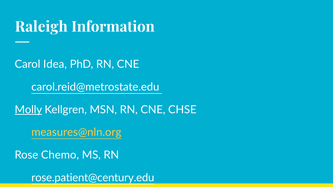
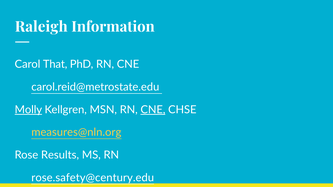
Idea: Idea -> That
CNE at (153, 110) underline: none -> present
Chemo: Chemo -> Results
rose.patient@century.edu: rose.patient@century.edu -> rose.safety@century.edu
